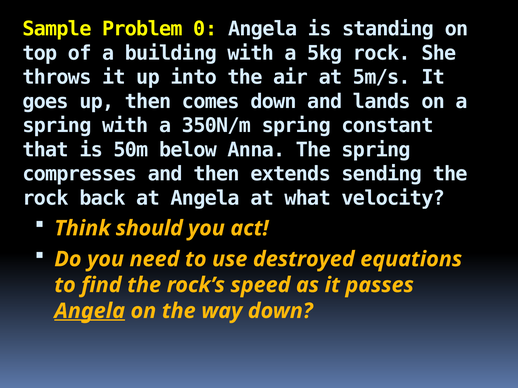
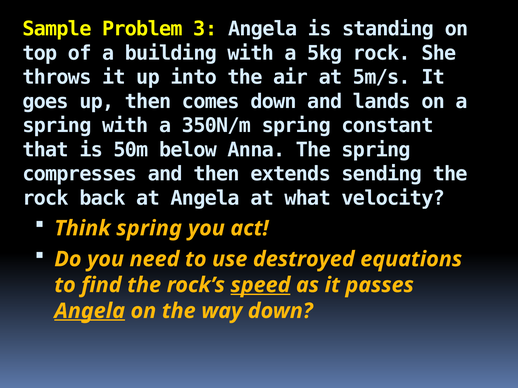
0: 0 -> 3
Think should: should -> spring
speed underline: none -> present
